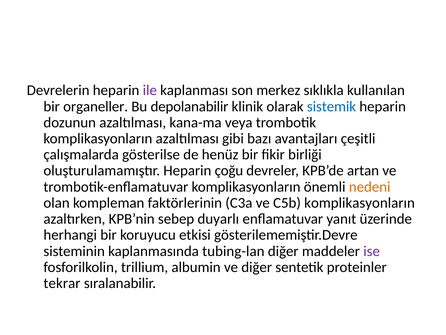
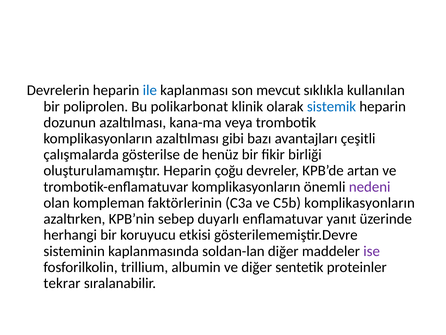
ile colour: purple -> blue
merkez: merkez -> mevcut
organeller: organeller -> poliprolen
depolanabilir: depolanabilir -> polikarbonat
nedeni colour: orange -> purple
tubing-lan: tubing-lan -> soldan-lan
